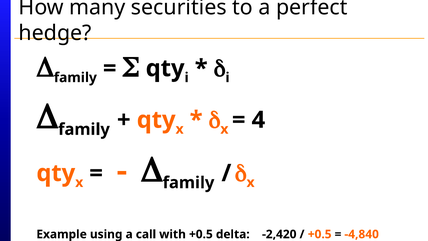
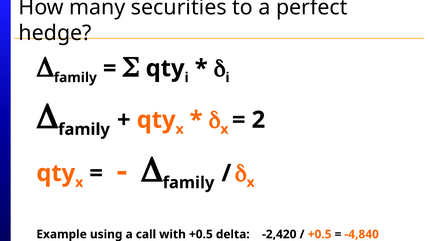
4: 4 -> 2
